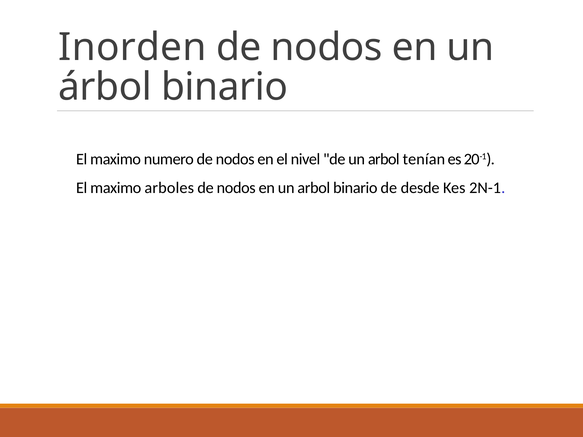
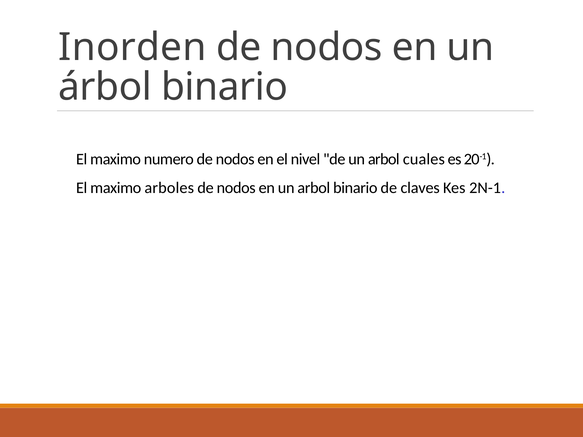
tenían: tenían -> cuales
desde: desde -> claves
